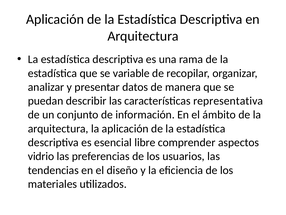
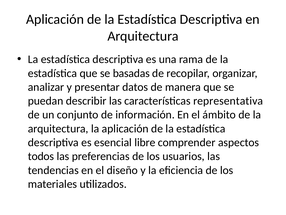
variable: variable -> basadas
vidrio: vidrio -> todos
